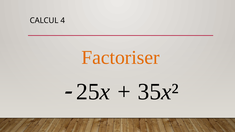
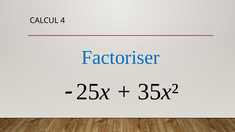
Factoriser colour: orange -> blue
